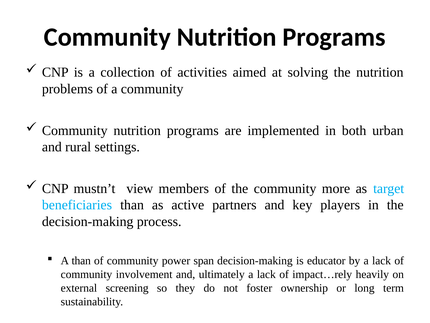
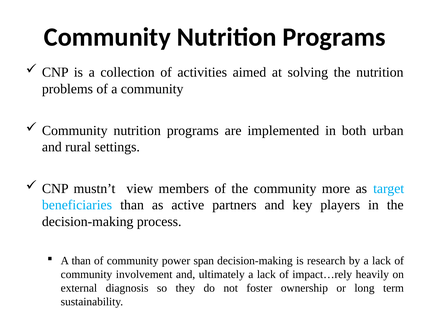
educator: educator -> research
screening: screening -> diagnosis
